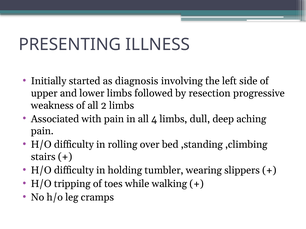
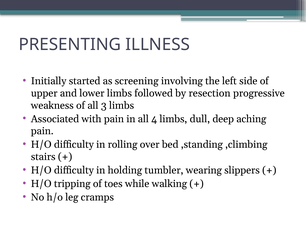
diagnosis: diagnosis -> screening
2: 2 -> 3
